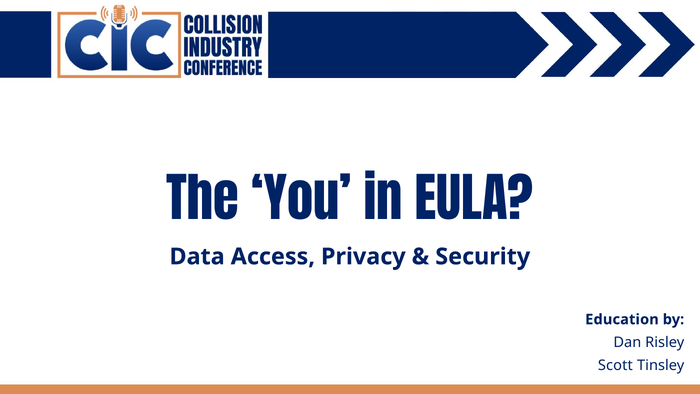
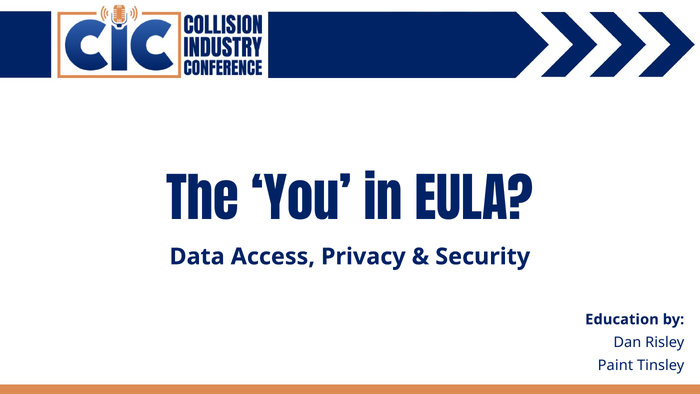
Scott: Scott -> Paint
